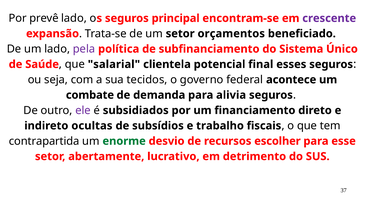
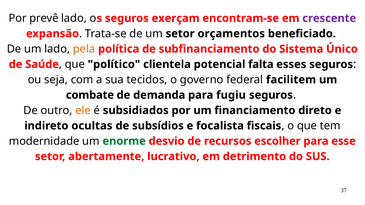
principal: principal -> exerçam
pela colour: purple -> orange
salarial: salarial -> político
final: final -> falta
acontece: acontece -> facilitem
alivia: alivia -> fugiu
ele colour: purple -> orange
trabalho: trabalho -> focalista
contrapartida: contrapartida -> modernidade
